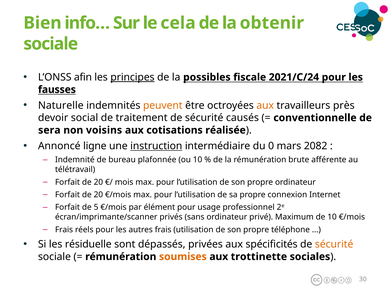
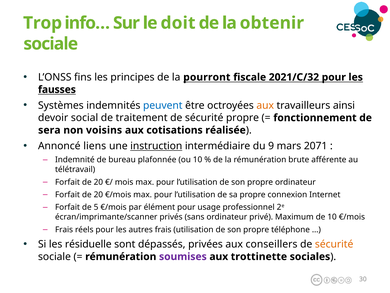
Bien: Bien -> Trop
cela: cela -> doit
afin: afin -> fins
principes underline: present -> none
possibles: possibles -> pourront
2021/C/24: 2021/C/24 -> 2021/C/32
Naturelle: Naturelle -> Systèmes
peuvent colour: orange -> blue
près: près -> ainsi
sécurité causés: causés -> propre
conventionnelle: conventionnelle -> fonctionnement
ligne: ligne -> liens
0: 0 -> 9
2082: 2082 -> 2071
spécificités: spécificités -> conseillers
soumises colour: orange -> purple
